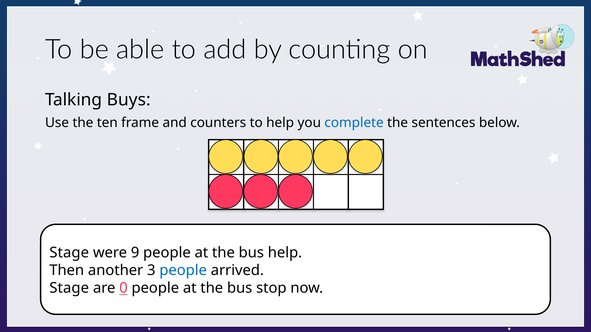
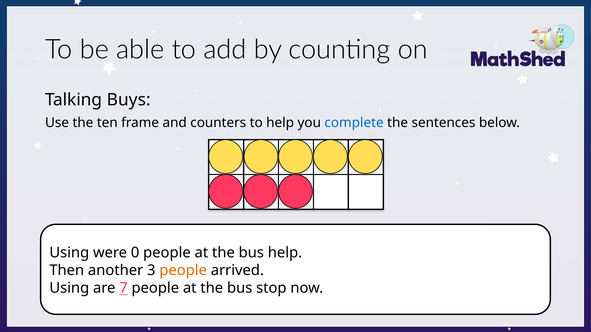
Stage at (69, 253): Stage -> Using
9: 9 -> 0
people at (183, 271) colour: blue -> orange
Stage at (69, 288): Stage -> Using
0: 0 -> 7
